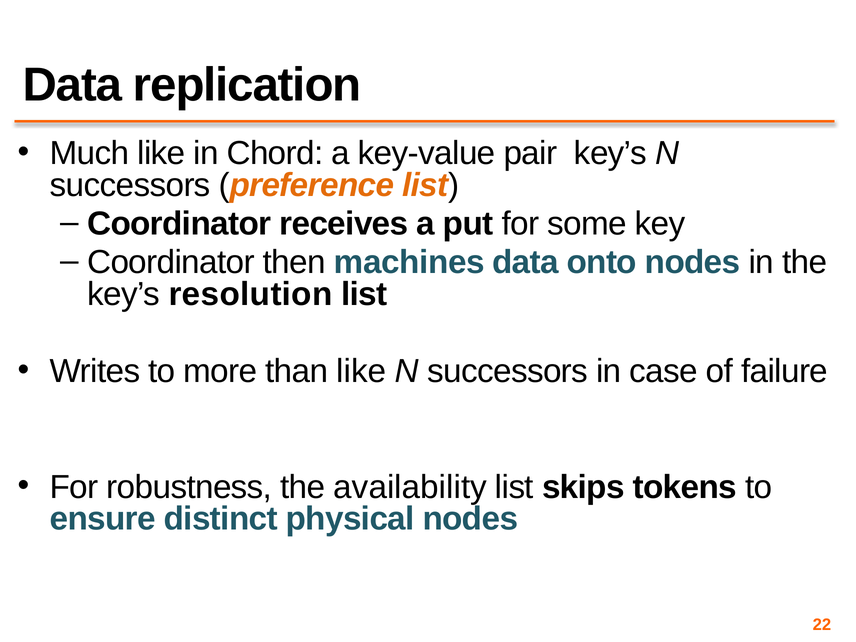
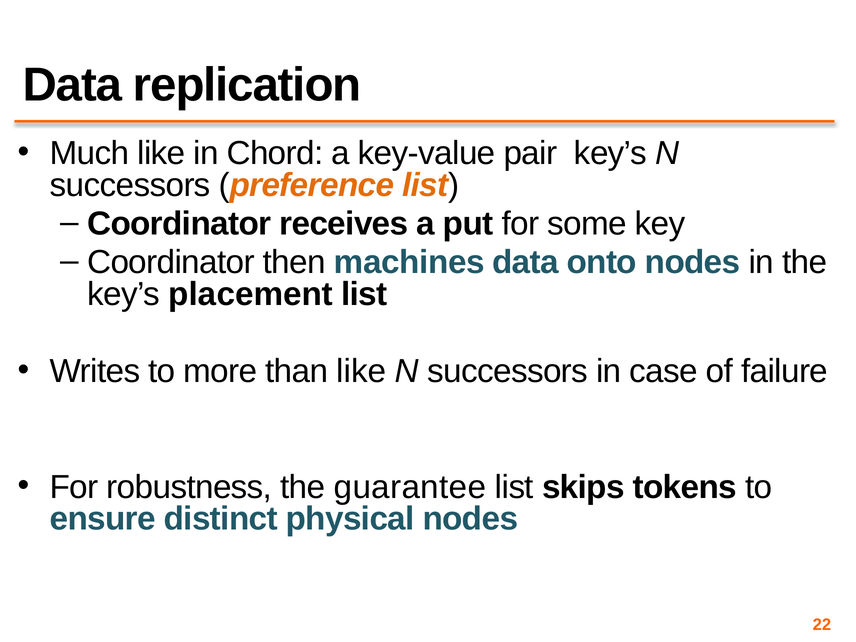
resolution: resolution -> placement
availability: availability -> guarantee
